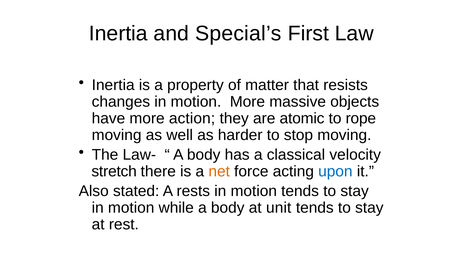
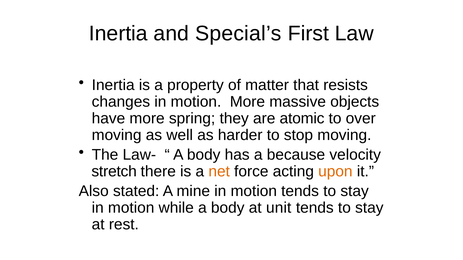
action: action -> spring
rope: rope -> over
classical: classical -> because
upon colour: blue -> orange
rests: rests -> mine
